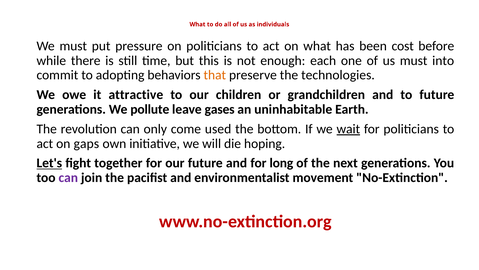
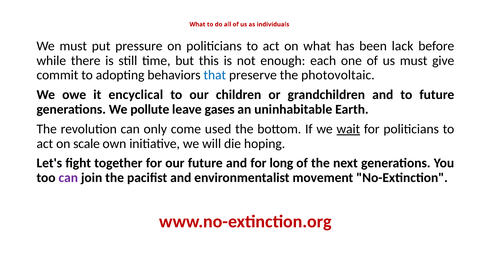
cost: cost -> lack
into: into -> give
that colour: orange -> blue
technologies: technologies -> photovoltaic
attractive: attractive -> encyclical
gaps: gaps -> scale
Let's underline: present -> none
